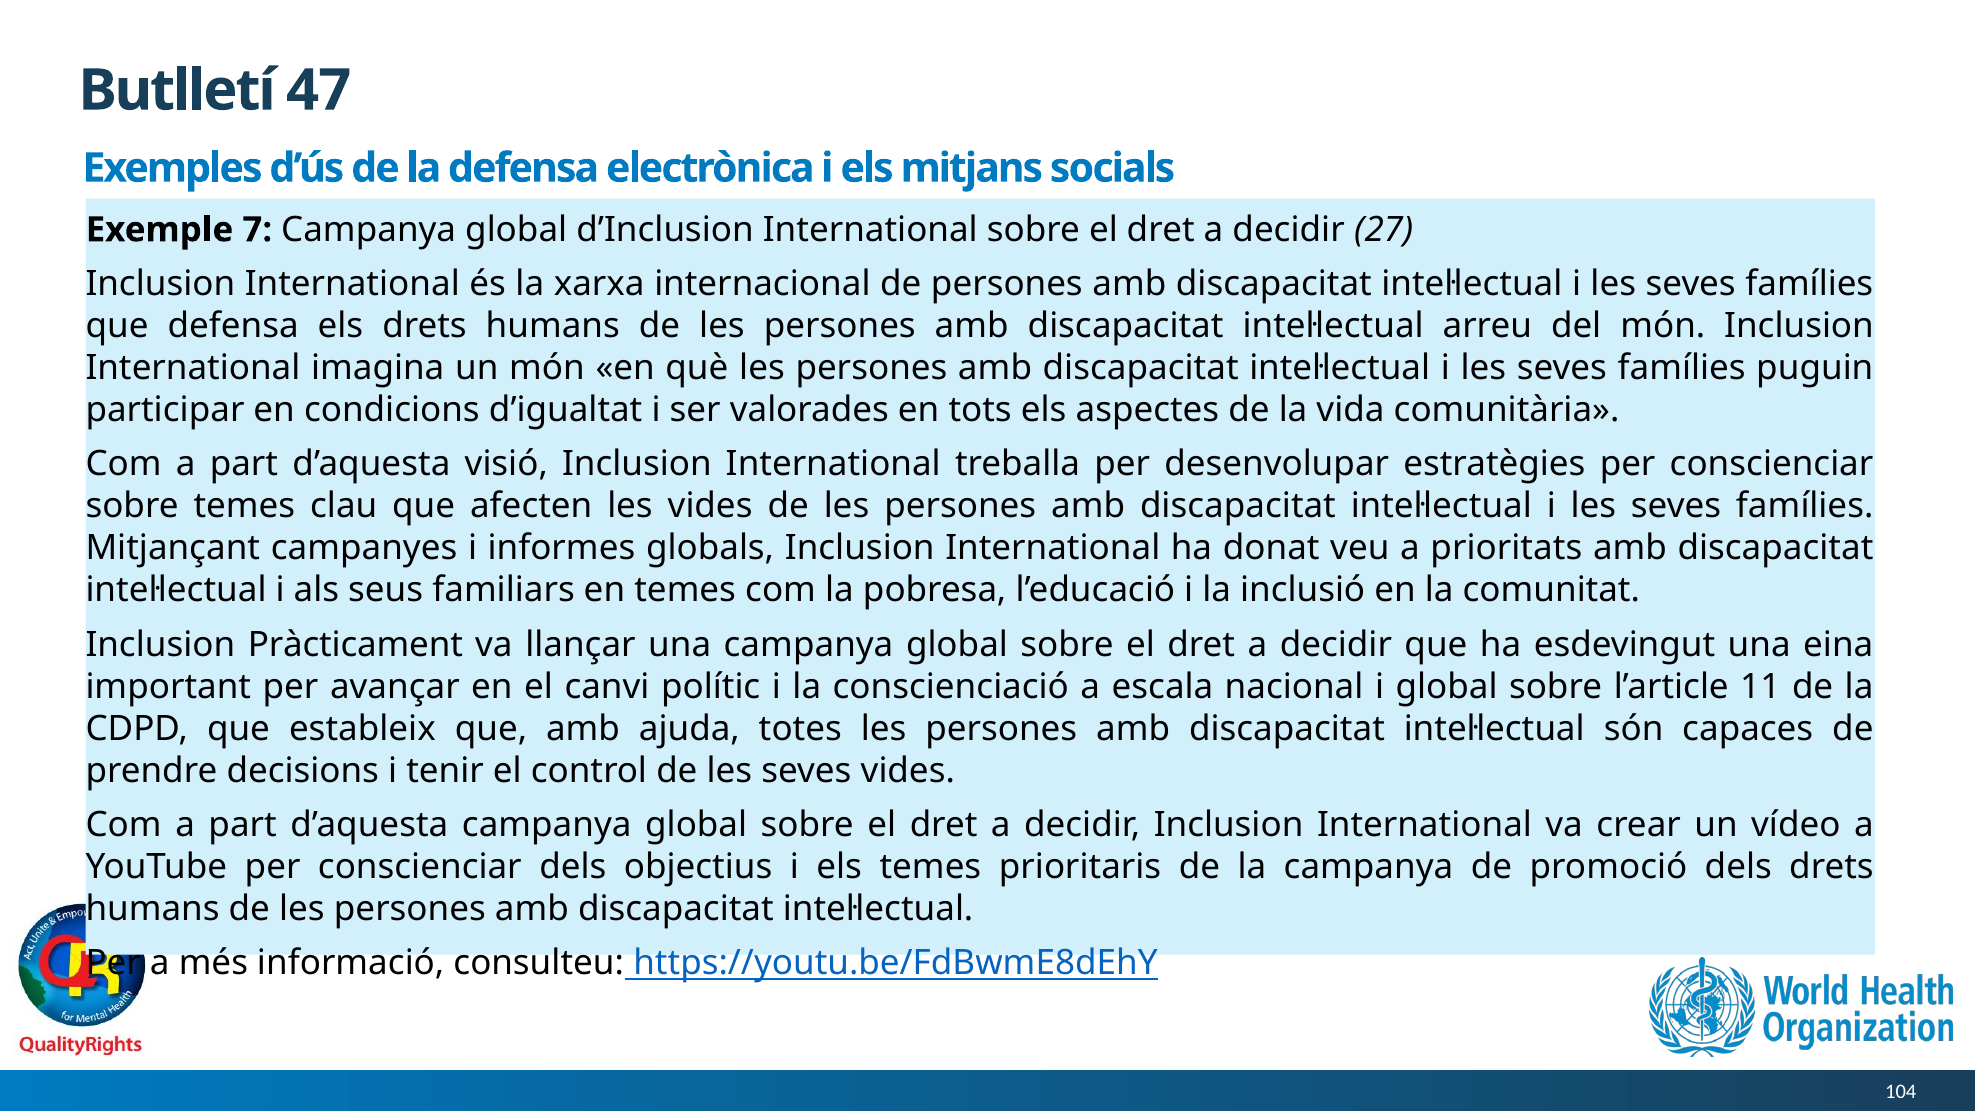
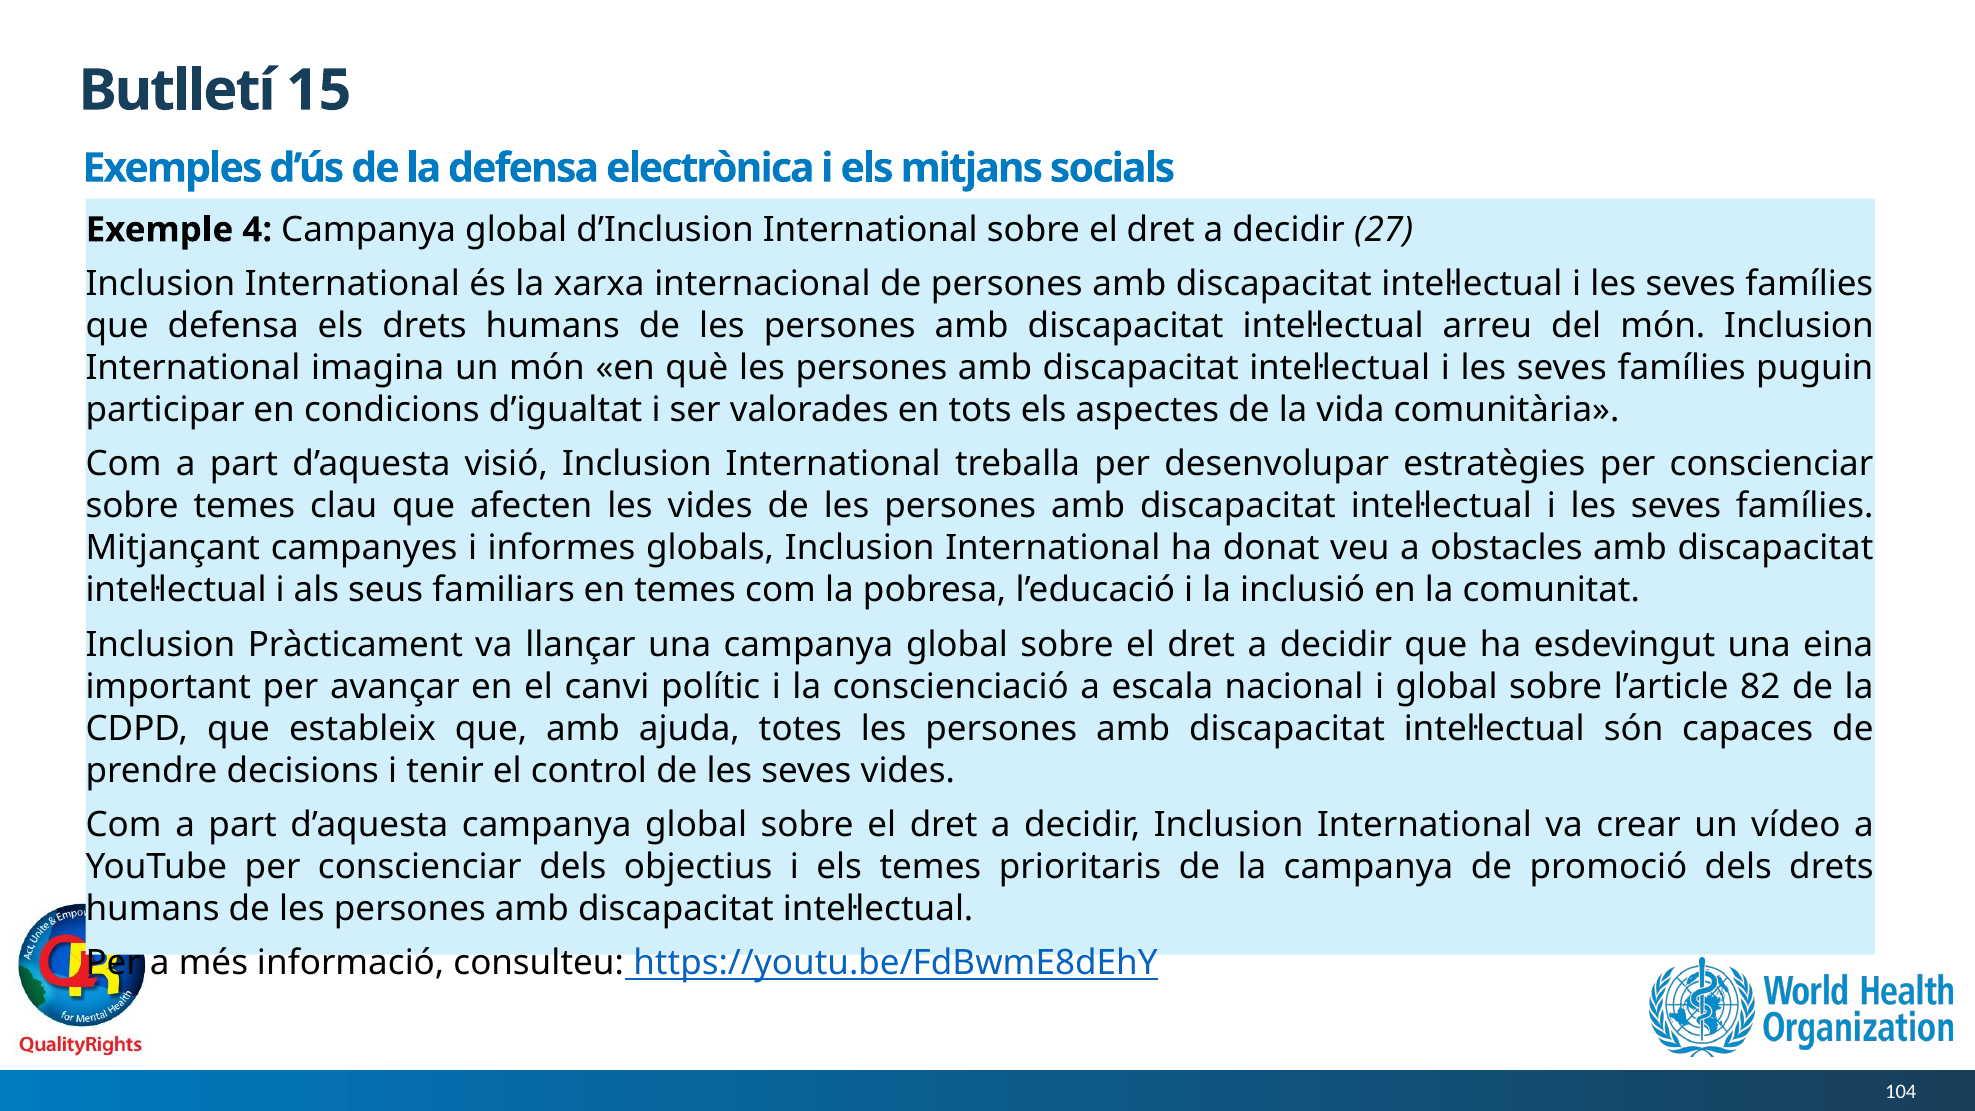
47: 47 -> 15
7: 7 -> 4
prioritats: prioritats -> obstacles
11: 11 -> 82
